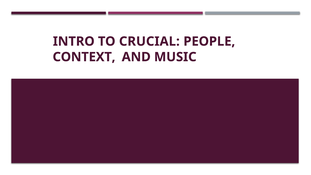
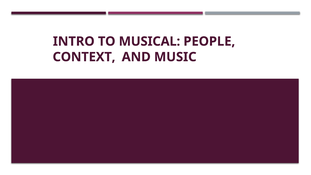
CRUCIAL: CRUCIAL -> MUSICAL
